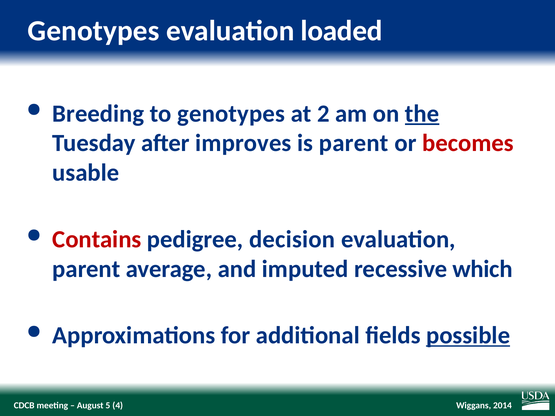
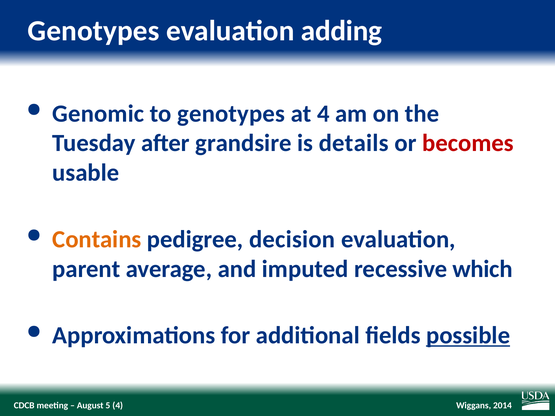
loaded: loaded -> adding
Breeding: Breeding -> Genomic
at 2: 2 -> 4
the underline: present -> none
improves: improves -> grandsire
is parent: parent -> details
Contains colour: red -> orange
